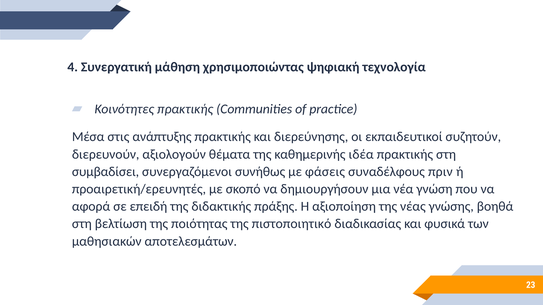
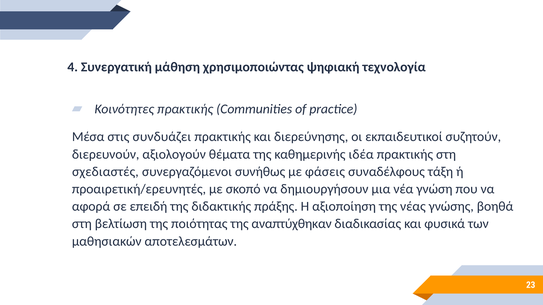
ανάπτυξης: ανάπτυξης -> συνδυάζει
συμβαδίσει: συμβαδίσει -> σχεδιαστές
πριν: πριν -> τάξη
πιστοποιητικό: πιστοποιητικό -> αναπτύχθηκαν
